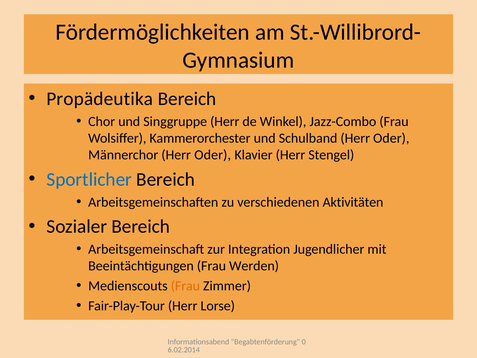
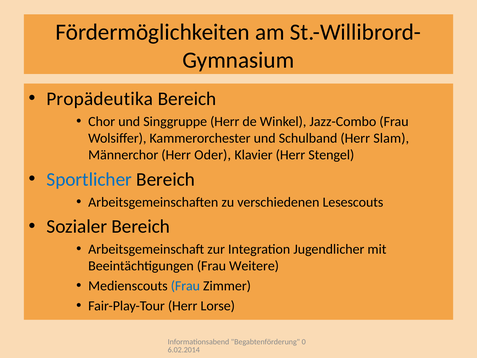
Schulband Herr Oder: Oder -> Slam
Aktivitäten: Aktivitäten -> Lesescouts
Werden: Werden -> Weitere
Frau at (185, 286) colour: orange -> blue
